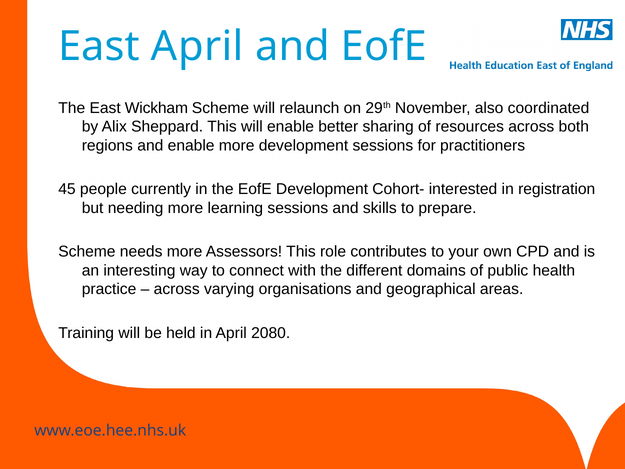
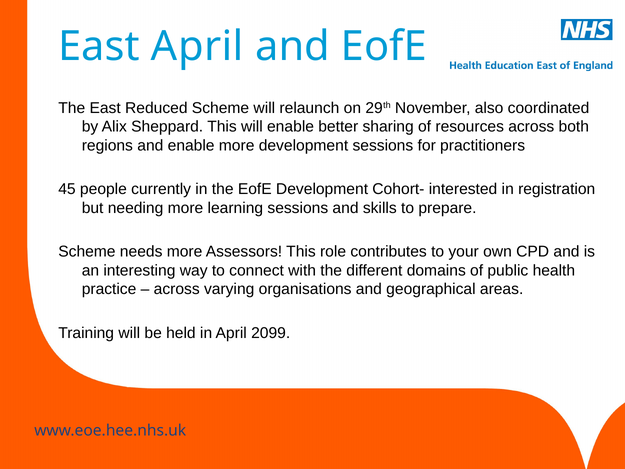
Wickham: Wickham -> Reduced
2080: 2080 -> 2099
